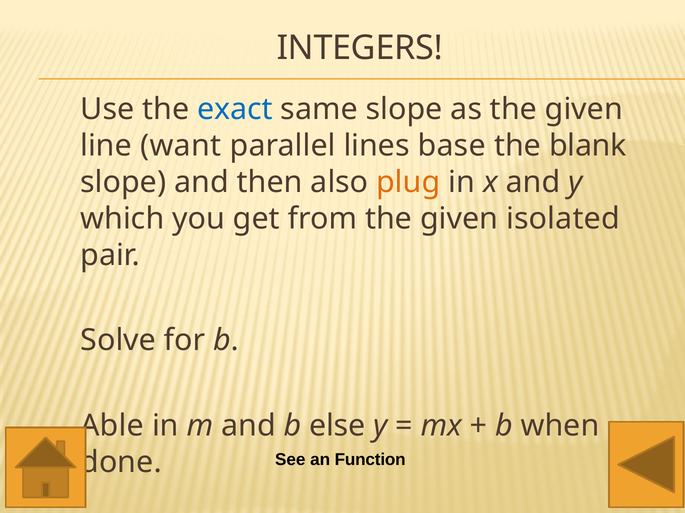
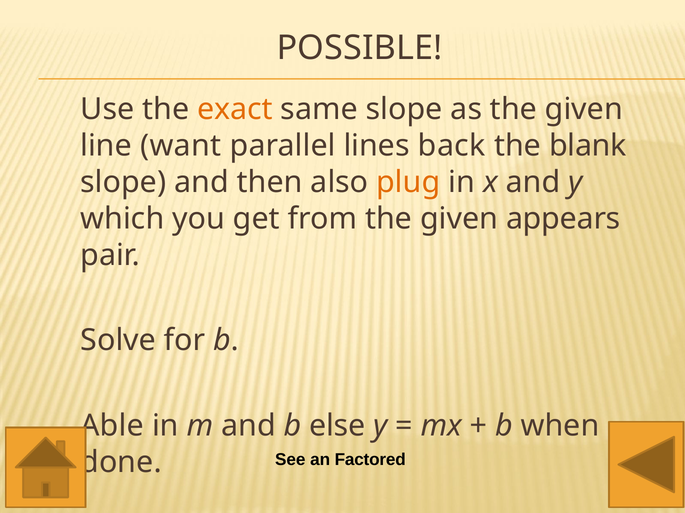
INTEGERS: INTEGERS -> POSSIBLE
exact colour: blue -> orange
base: base -> back
isolated: isolated -> appears
Function: Function -> Factored
